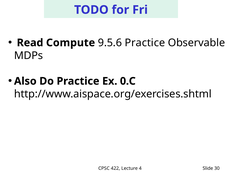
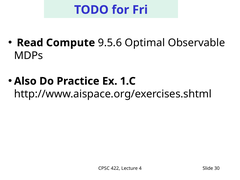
9.5.6 Practice: Practice -> Optimal
0.C: 0.C -> 1.C
